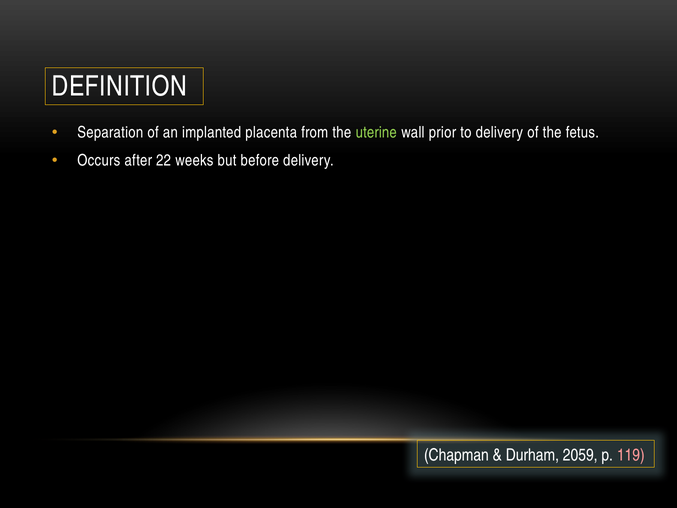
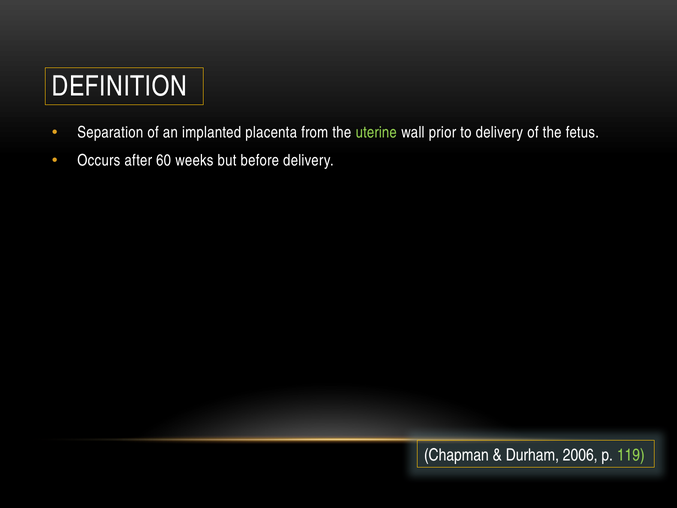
22: 22 -> 60
2059: 2059 -> 2006
119 colour: pink -> light green
